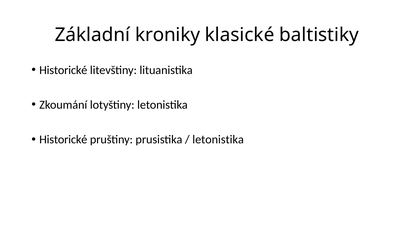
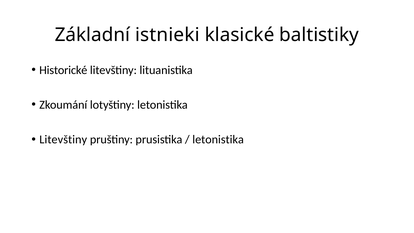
kroniky: kroniky -> istnieki
Historické at (63, 139): Historické -> Litevštiny
